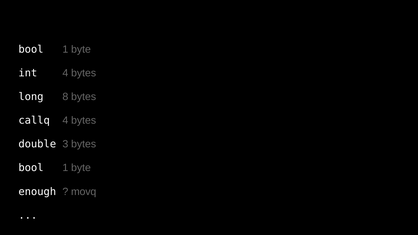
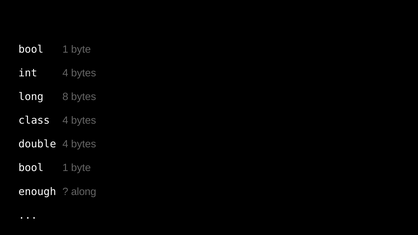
callq: callq -> class
double 3: 3 -> 4
movq: movq -> along
